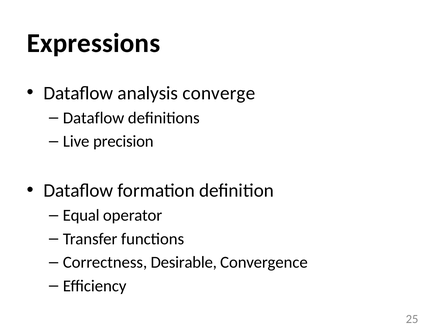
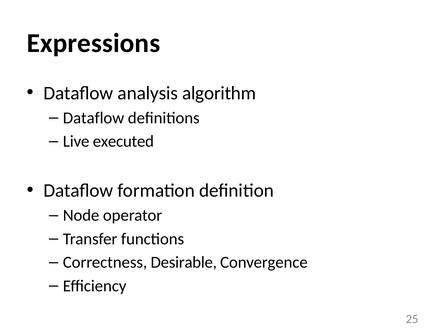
converge: converge -> algorithm
precision: precision -> executed
Equal: Equal -> Node
